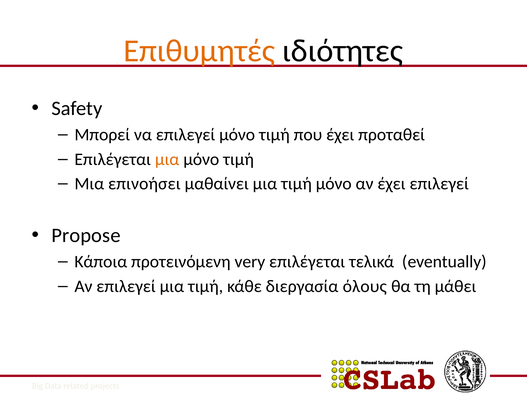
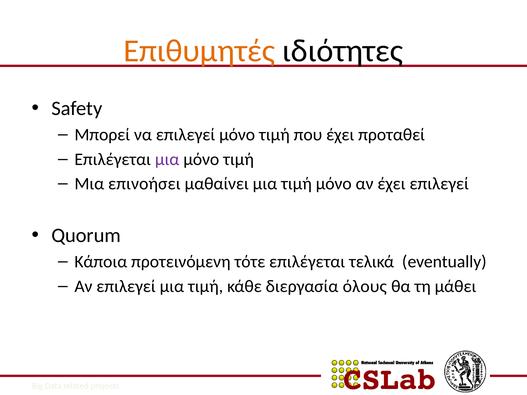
μια at (167, 159) colour: orange -> purple
Propose: Propose -> Quorum
very: very -> τότε
